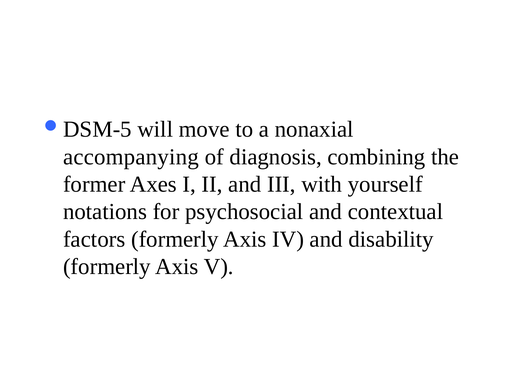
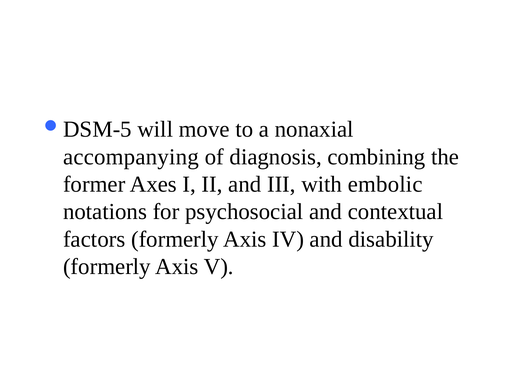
yourself: yourself -> embolic
